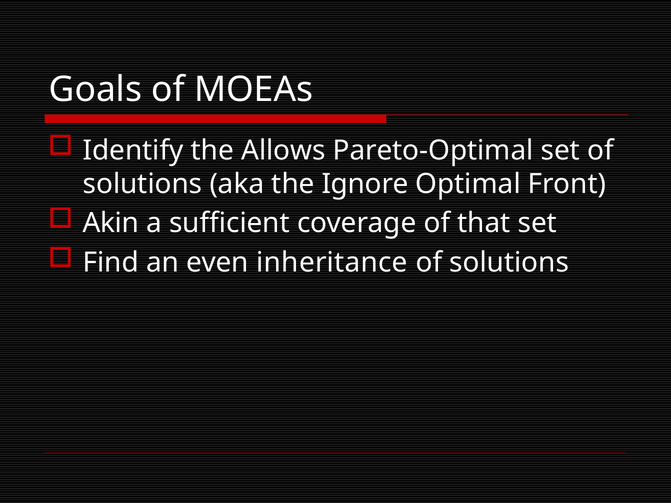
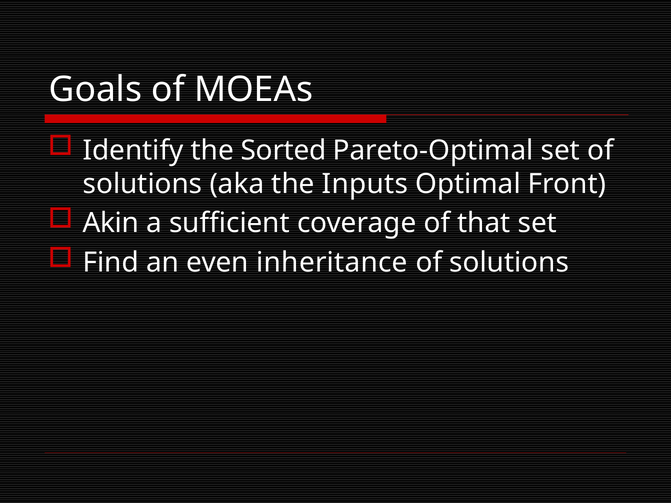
Allows: Allows -> Sorted
Ignore: Ignore -> Inputs
